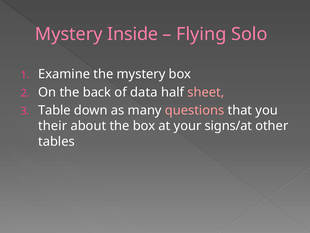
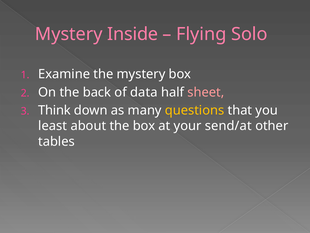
Table: Table -> Think
questions colour: pink -> yellow
their: their -> least
signs/at: signs/at -> send/at
